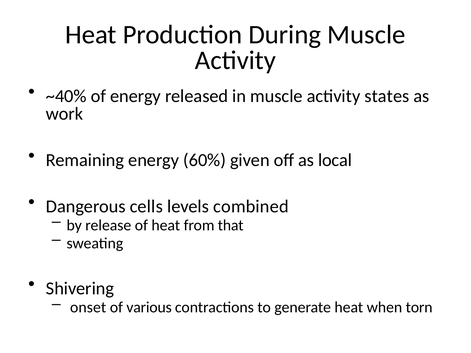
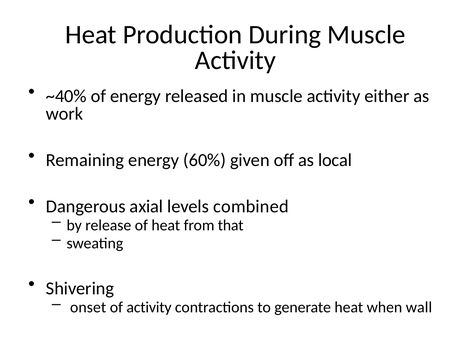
states: states -> either
cells: cells -> axial
of various: various -> activity
torn: torn -> wall
